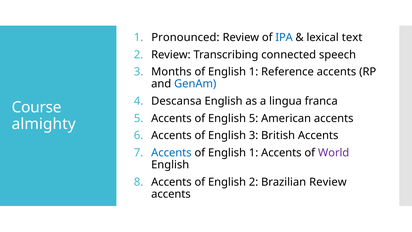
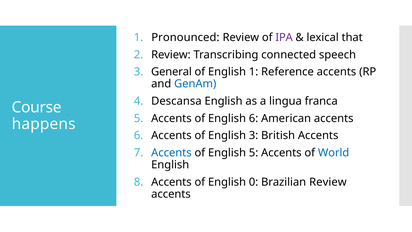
IPA colour: blue -> purple
text: text -> that
Months: Months -> General
English 5: 5 -> 6
almighty: almighty -> happens
1 at (254, 153): 1 -> 5
World colour: purple -> blue
English 2: 2 -> 0
